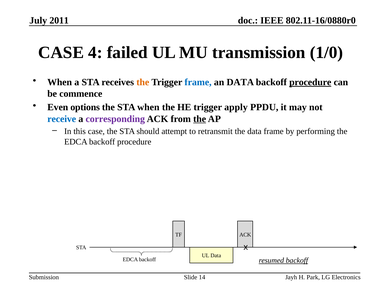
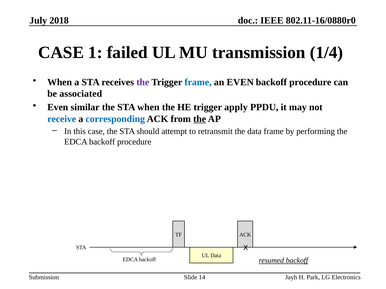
2011: 2011 -> 2018
4: 4 -> 1
1/0: 1/0 -> 1/4
the at (143, 82) colour: orange -> purple
an DATA: DATA -> EVEN
procedure at (310, 82) underline: present -> none
commence: commence -> associated
options: options -> similar
corresponding colour: purple -> blue
